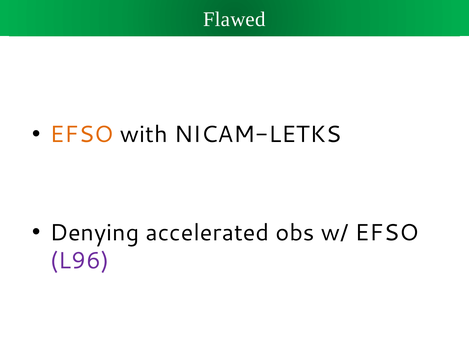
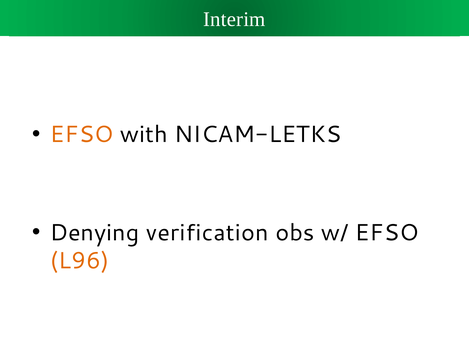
Flawed: Flawed -> Interim
accelerated: accelerated -> verification
L96 colour: purple -> orange
